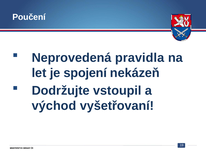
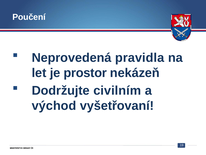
spojení: spojení -> prostor
vstoupil: vstoupil -> civilním
